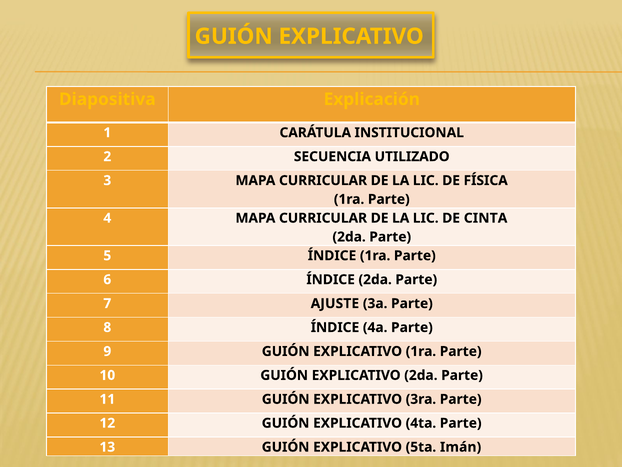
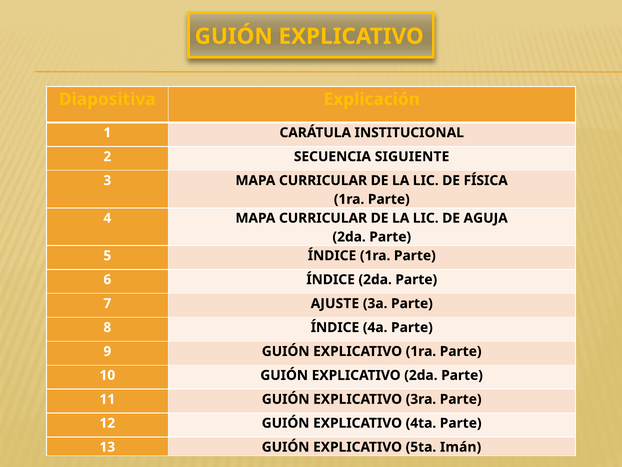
UTILIZADO: UTILIZADO -> SIGUIENTE
CINTA: CINTA -> AGUJA
